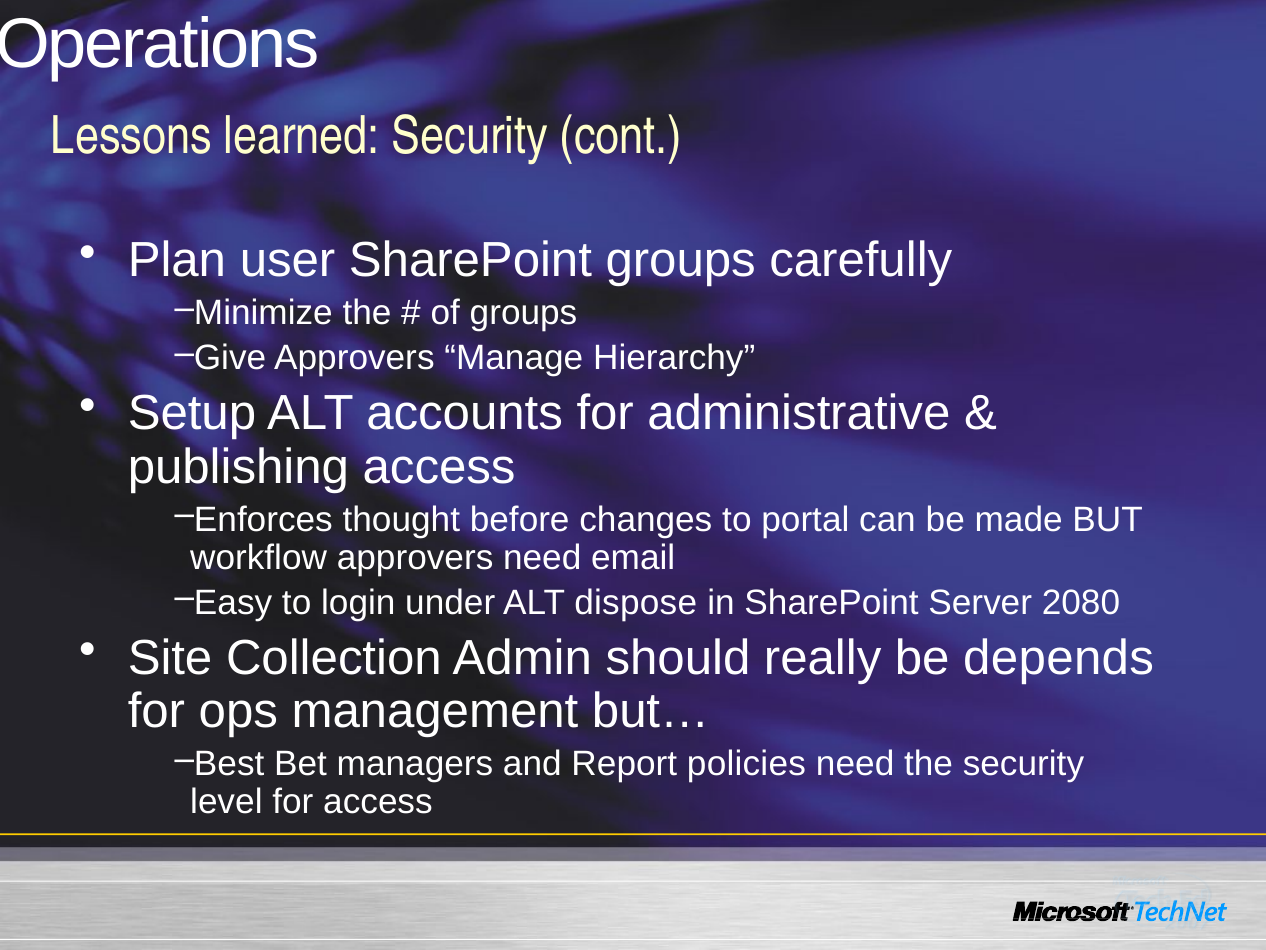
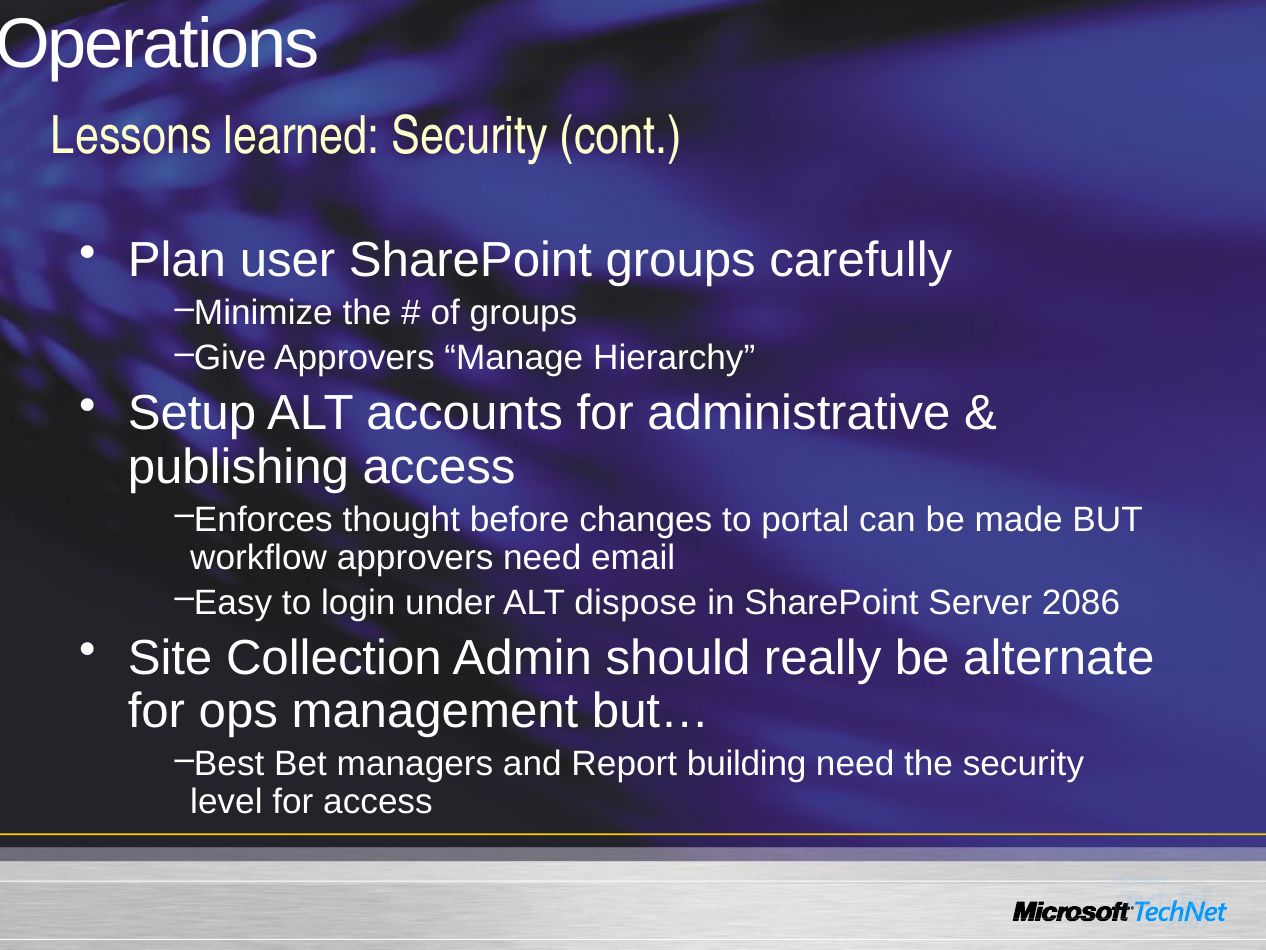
2080: 2080 -> 2086
depends: depends -> alternate
policies: policies -> building
